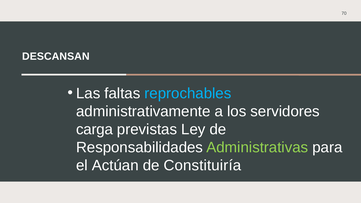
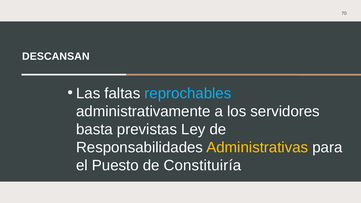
carga: carga -> basta
Administrativas colour: light green -> yellow
Actúan: Actúan -> Puesto
